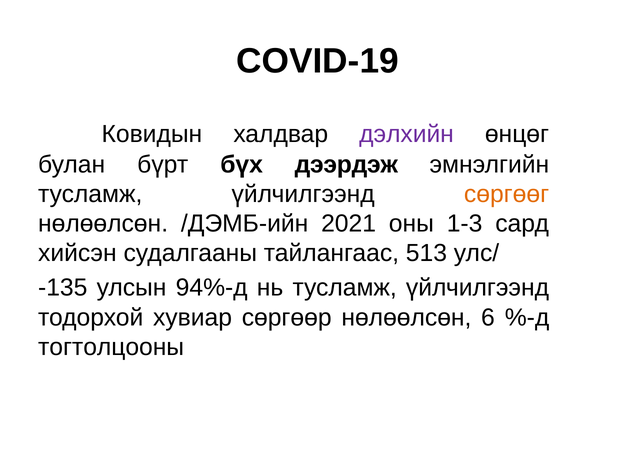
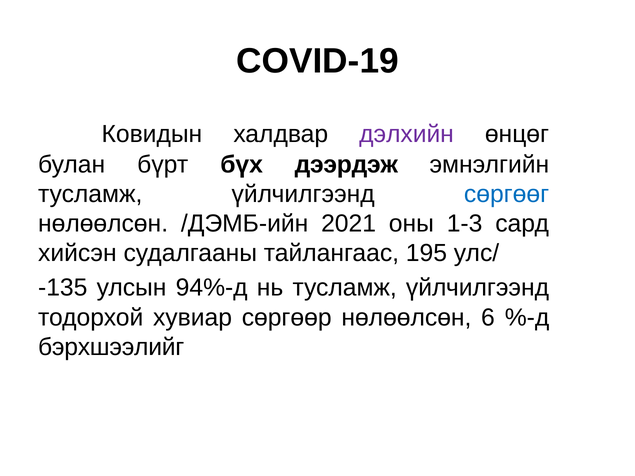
сөргөөг colour: orange -> blue
513: 513 -> 195
тогтолцооны: тогтолцооны -> бэрхшээлийг
